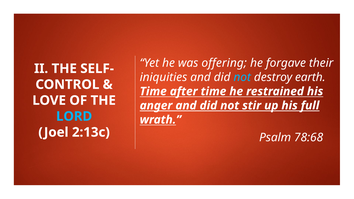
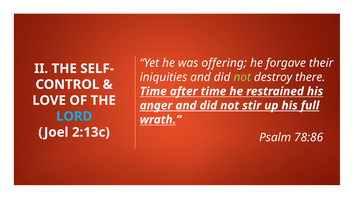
not at (242, 77) colour: light blue -> light green
earth: earth -> there
78:68: 78:68 -> 78:86
